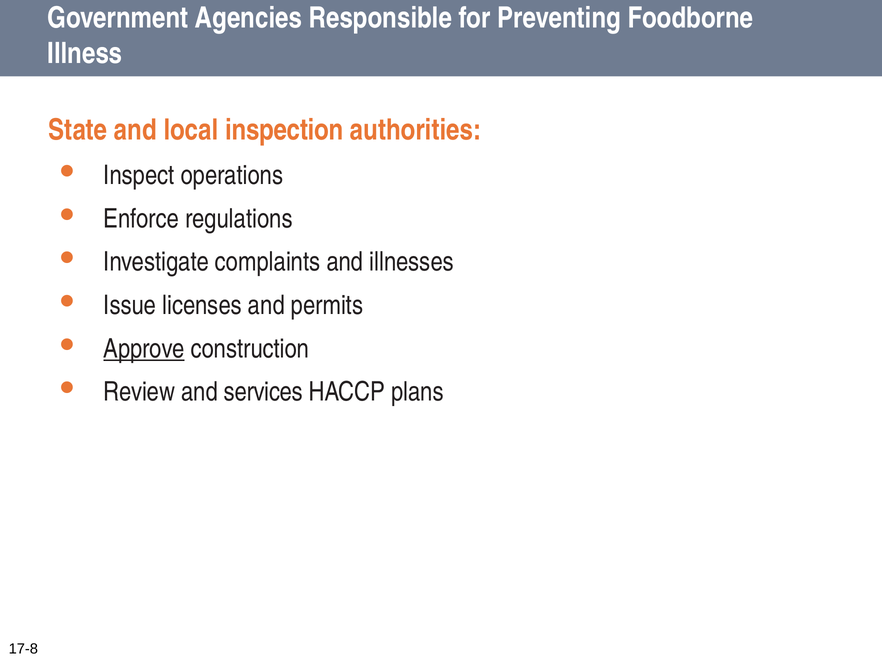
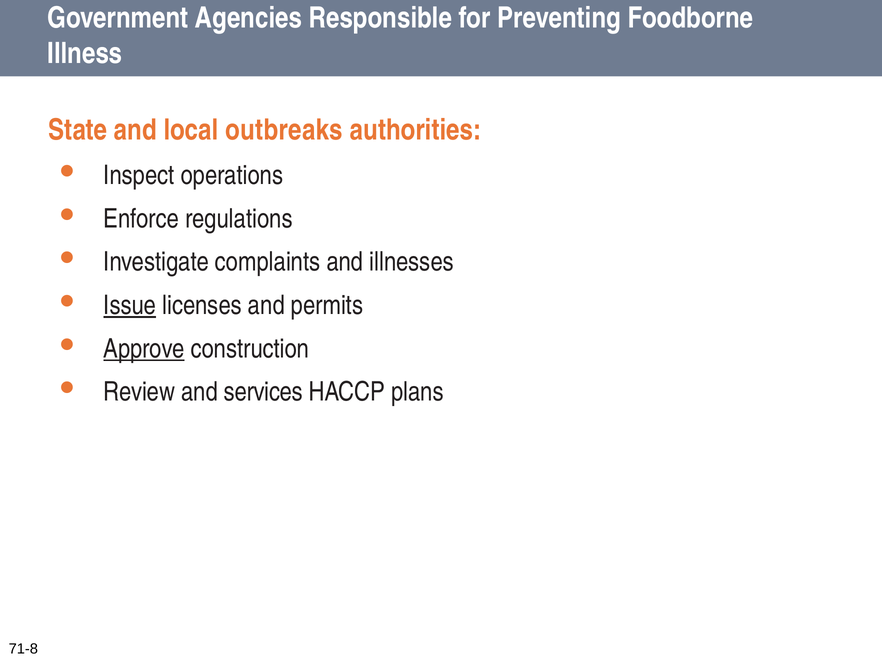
inspection: inspection -> outbreaks
Issue underline: none -> present
17-8: 17-8 -> 71-8
